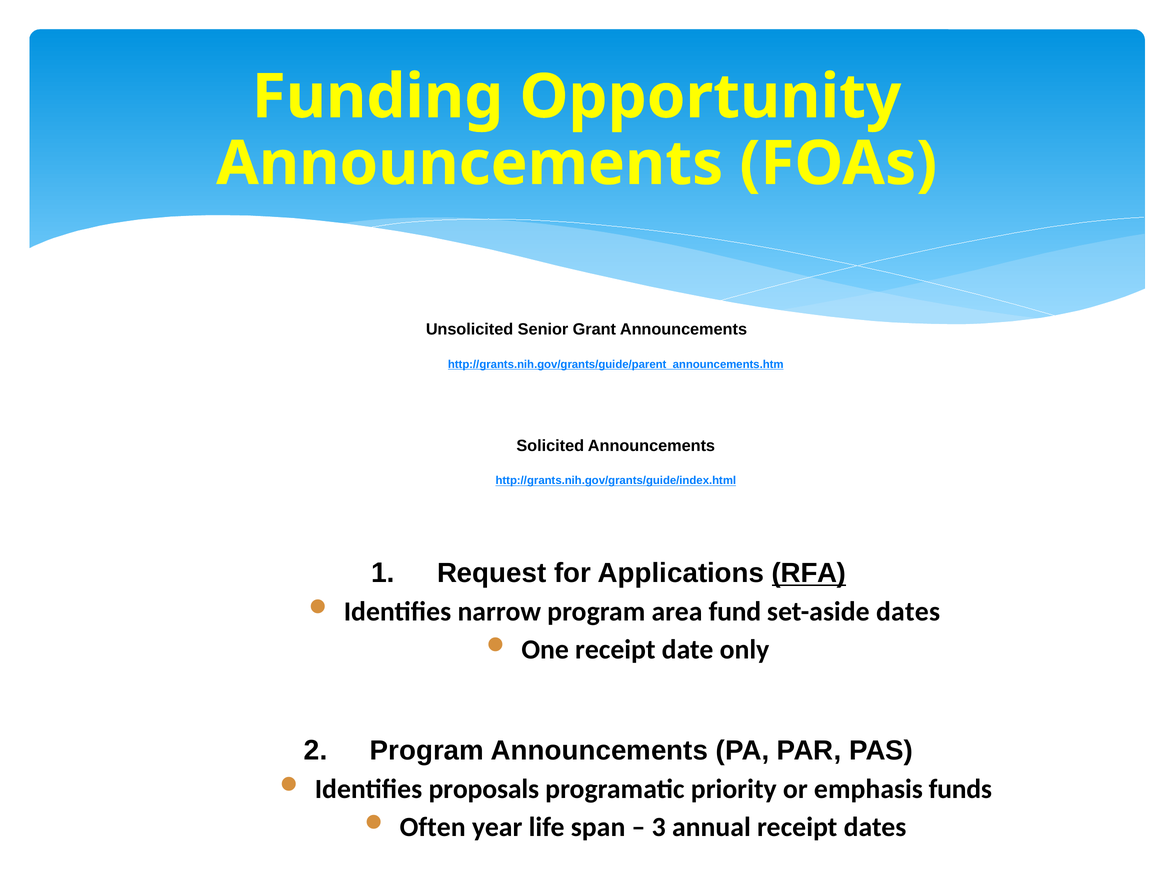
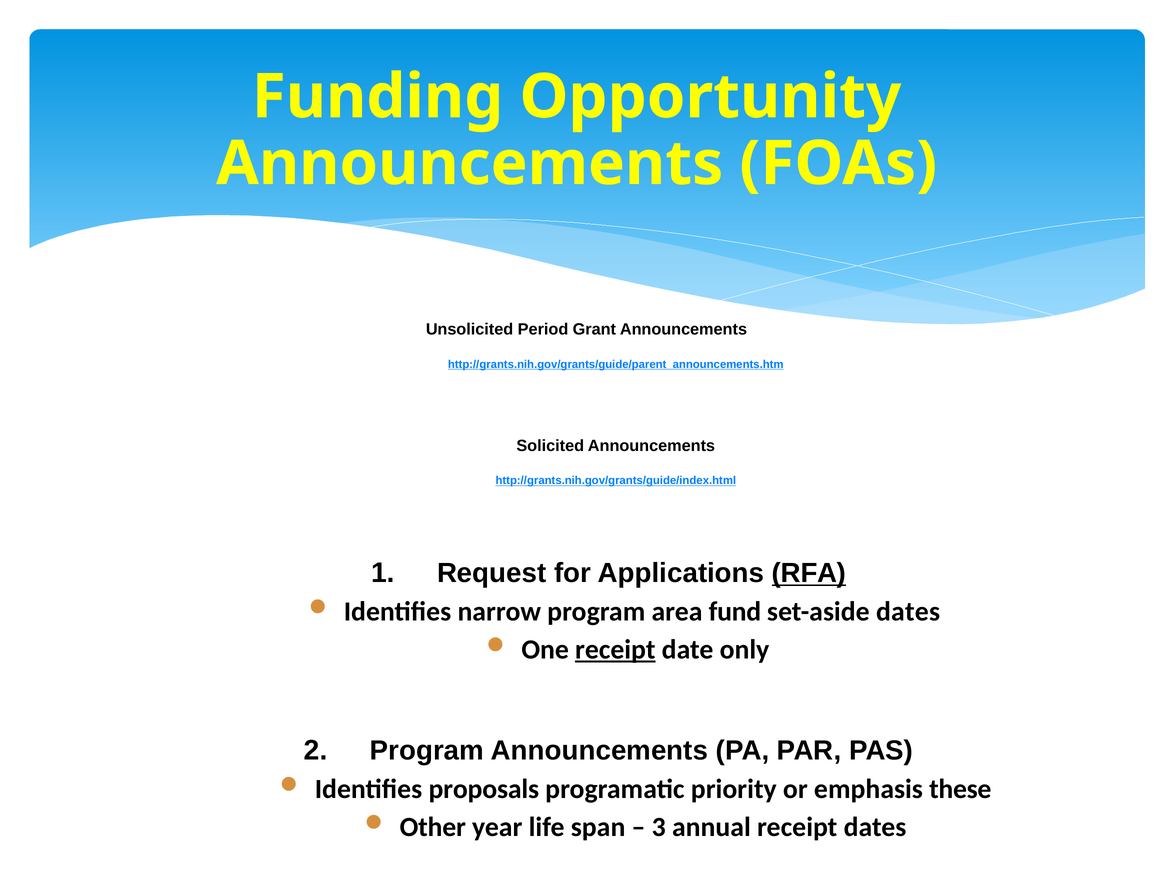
Senior: Senior -> Period
receipt at (615, 650) underline: none -> present
funds: funds -> these
Often: Often -> Other
